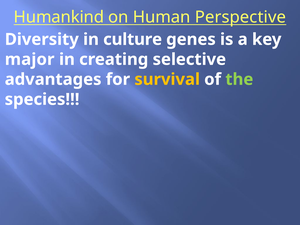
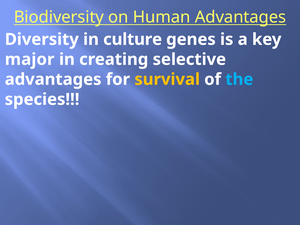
Humankind: Humankind -> Biodiversity
Human Perspective: Perspective -> Advantages
the colour: light green -> light blue
